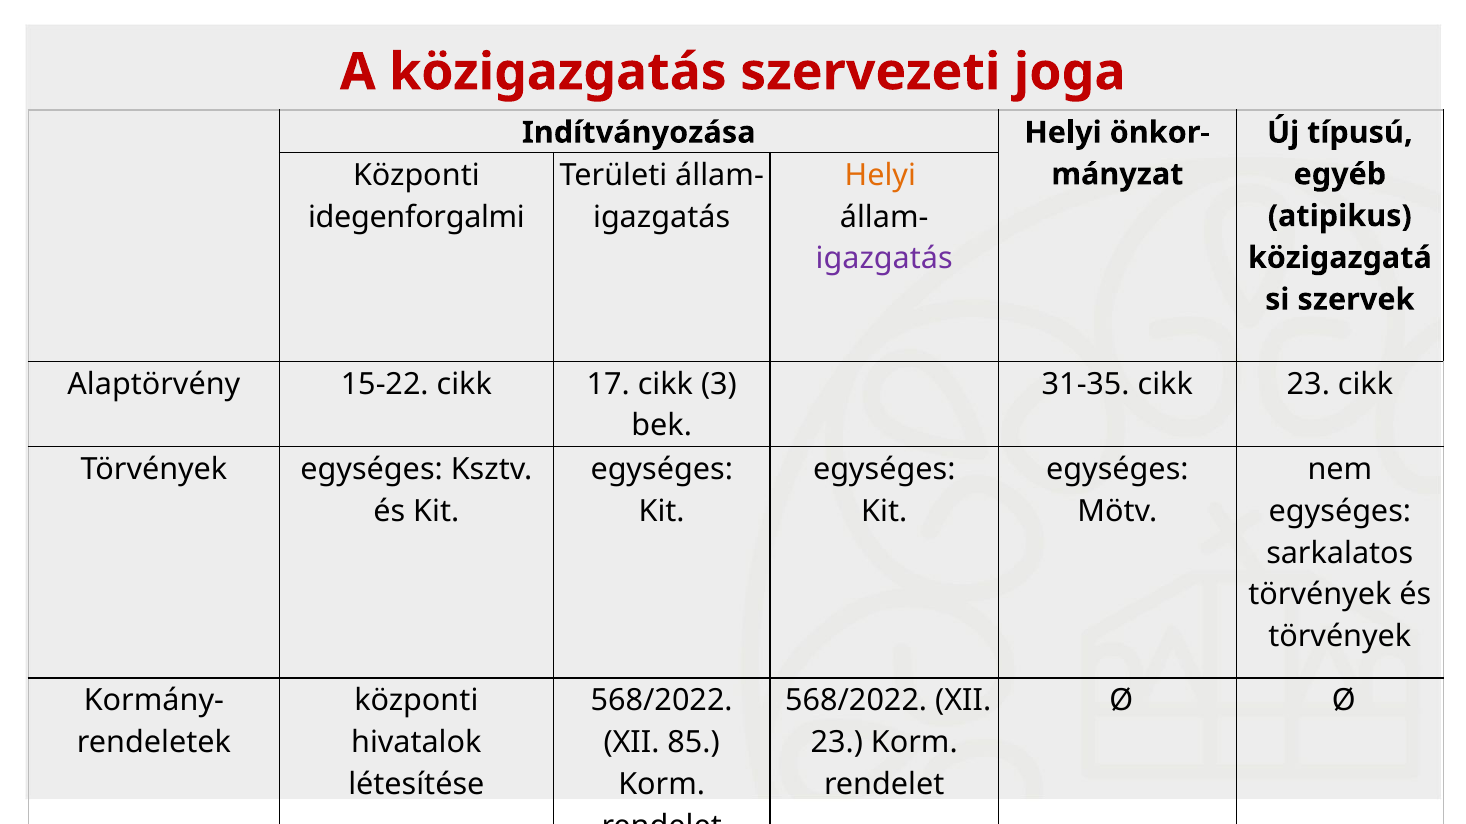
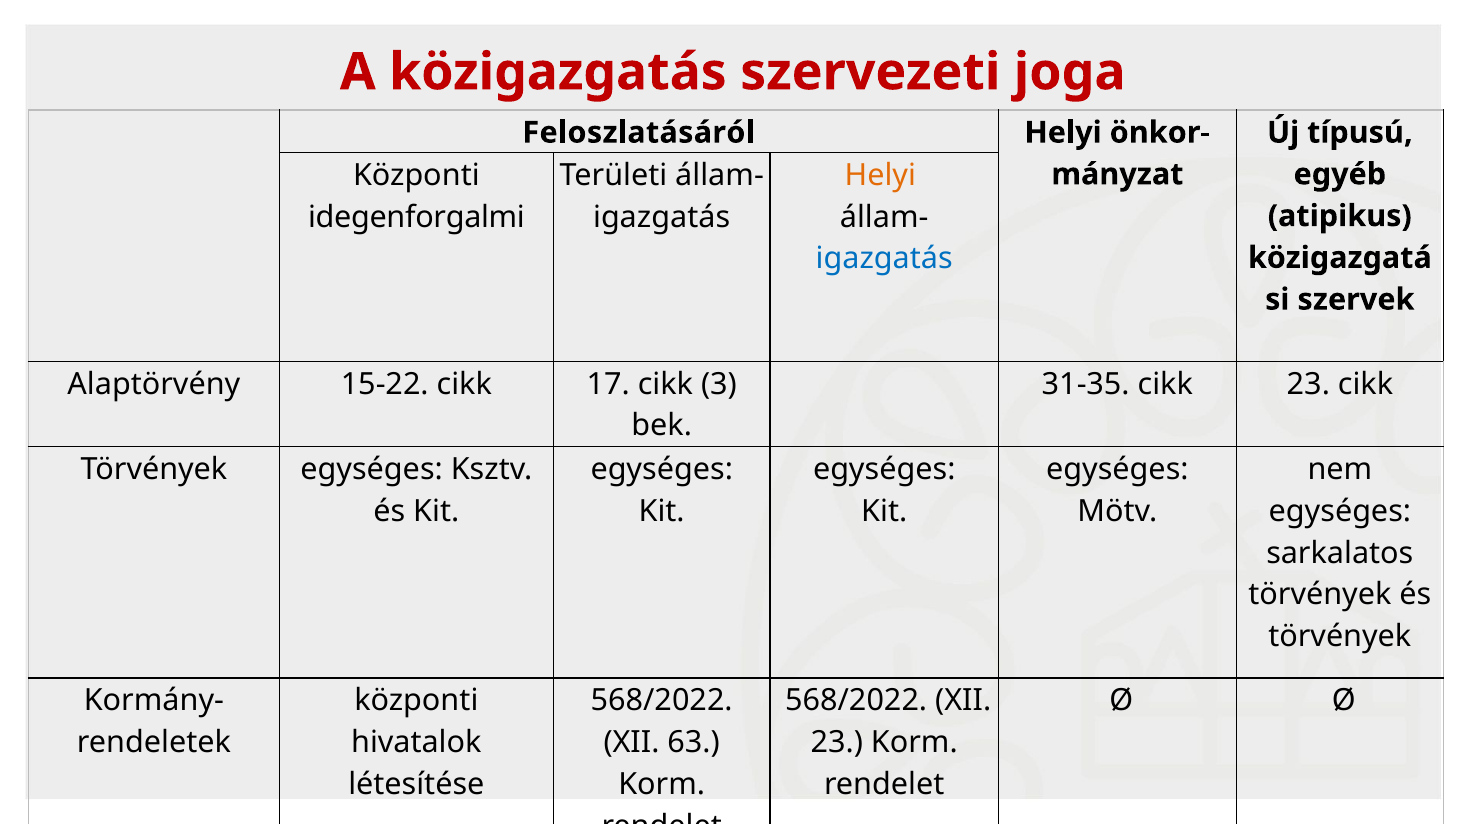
Indítványozása: Indítványozása -> Feloszlatásáról
igazgatás at (884, 259) colour: purple -> blue
85: 85 -> 63
